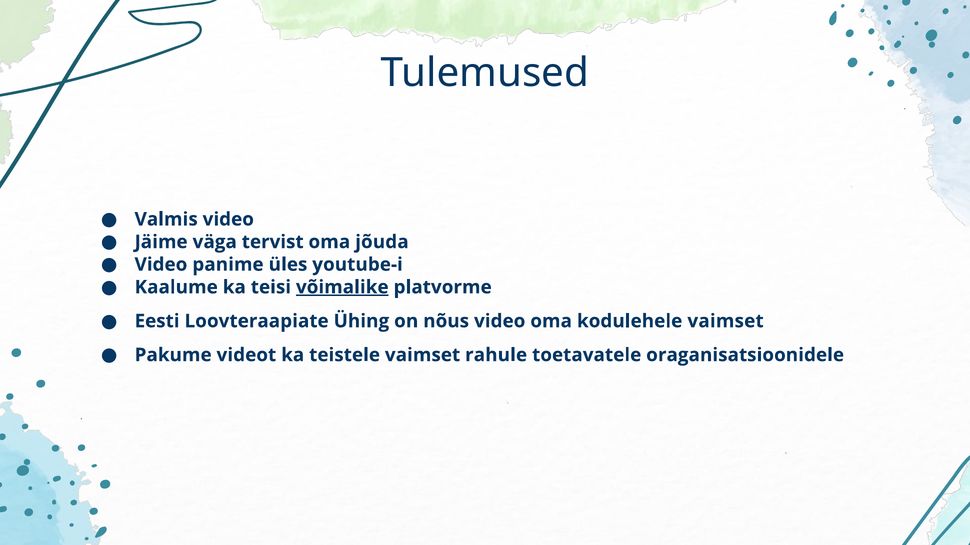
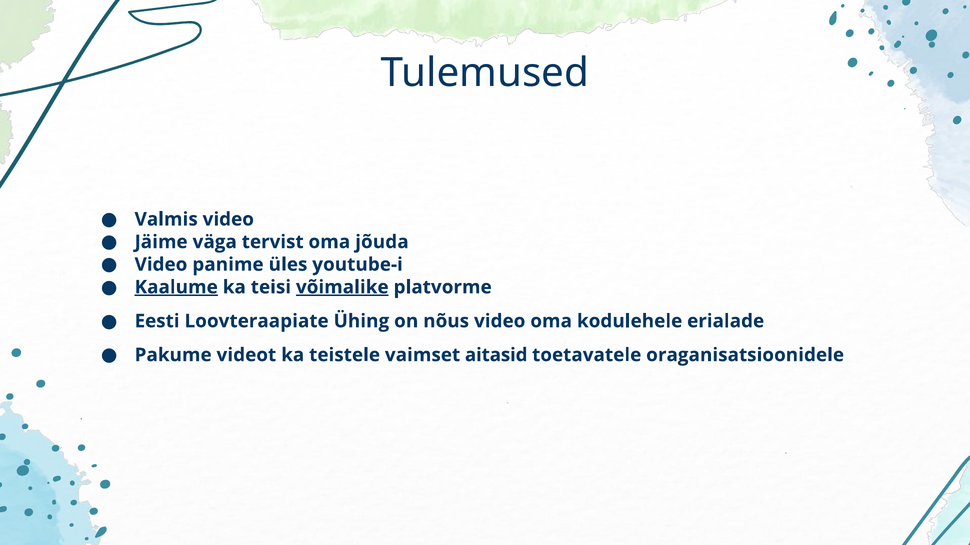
Kaalume underline: none -> present
kodulehele vaimset: vaimset -> erialade
rahule: rahule -> aitasid
